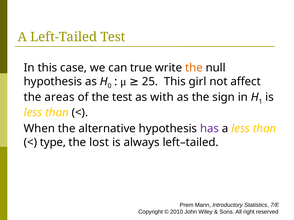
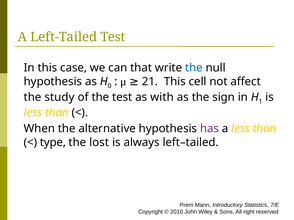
true: true -> that
the at (194, 68) colour: orange -> blue
25: 25 -> 21
girl: girl -> cell
areas: areas -> study
